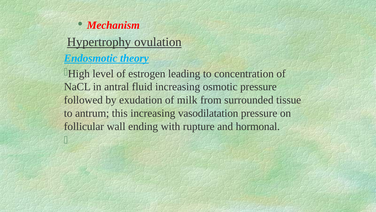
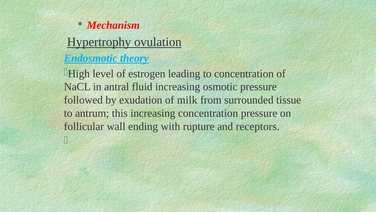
increasing vasodilatation: vasodilatation -> concentration
hormonal: hormonal -> receptors
